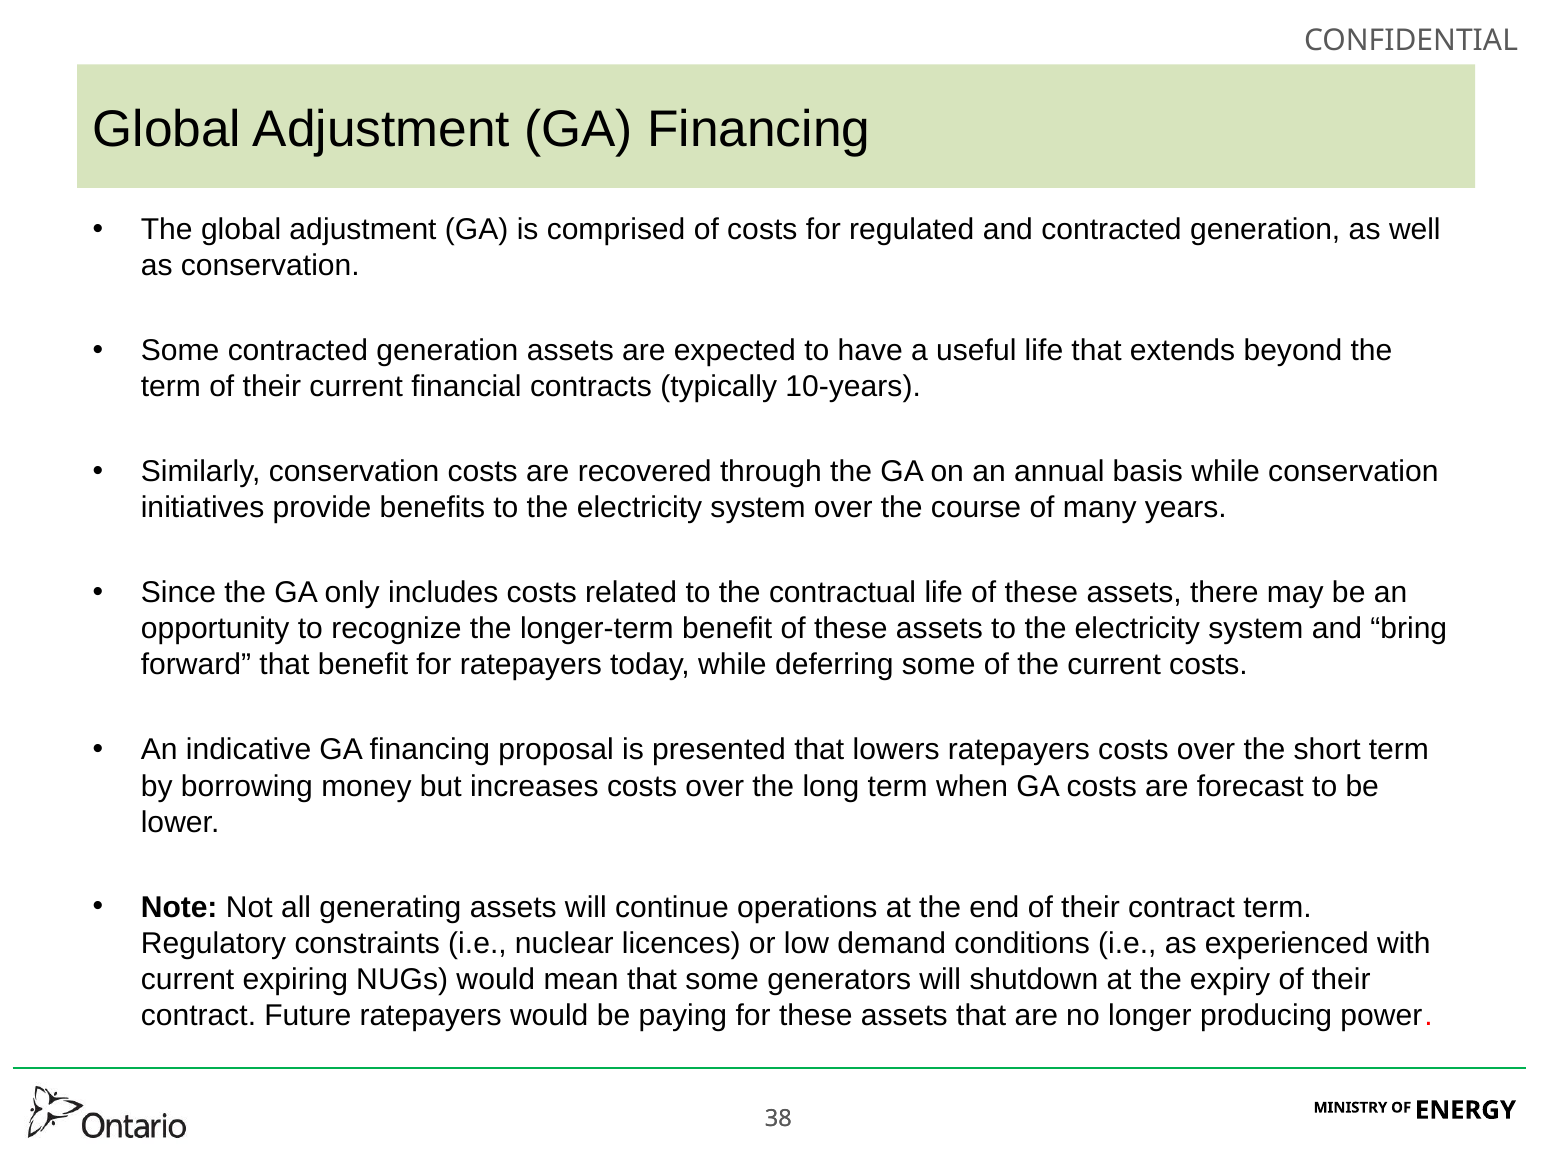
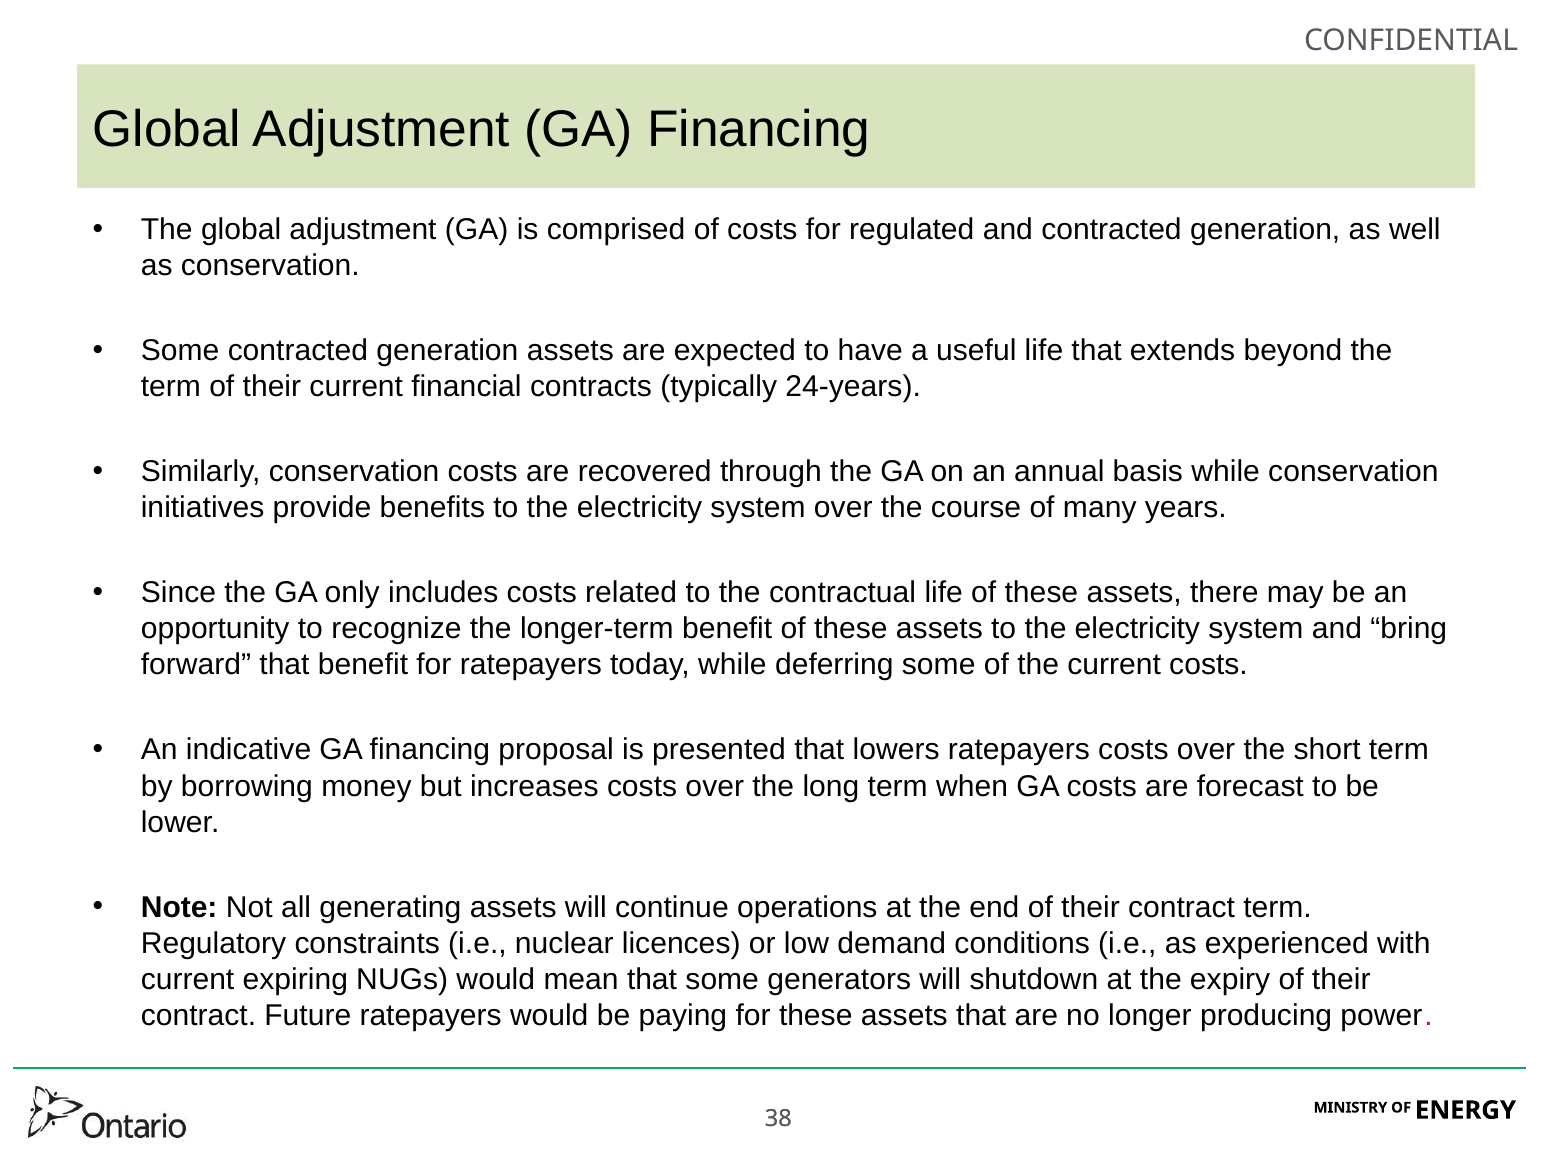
10-years: 10-years -> 24-years
